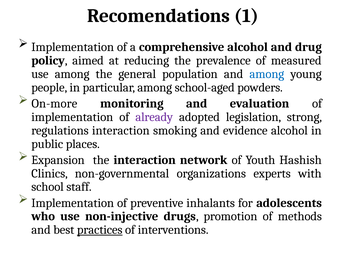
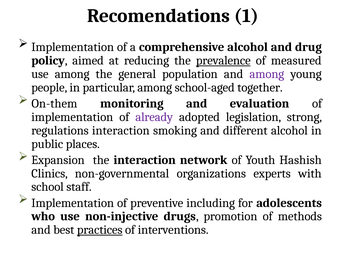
prevalence underline: none -> present
among at (267, 74) colour: blue -> purple
powders: powders -> together
On-more: On-more -> On-them
evidence: evidence -> different
inhalants: inhalants -> including
